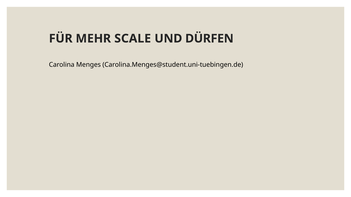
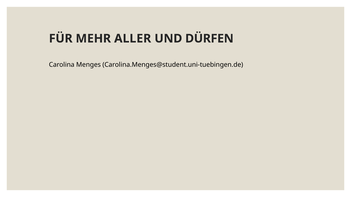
SCALE: SCALE -> ALLER
